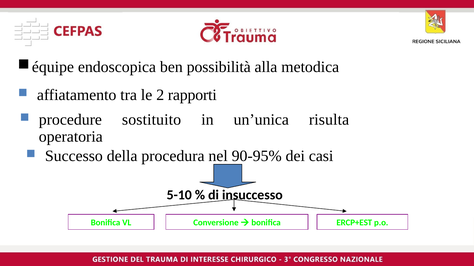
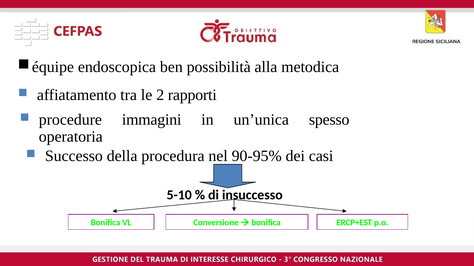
sostituito: sostituito -> immagini
risulta: risulta -> spesso
